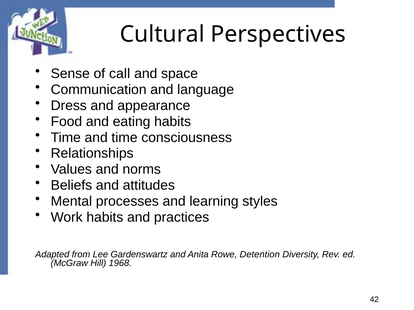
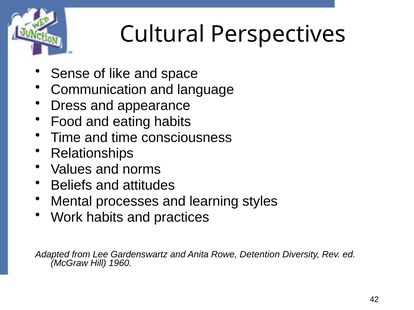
call: call -> like
1968: 1968 -> 1960
